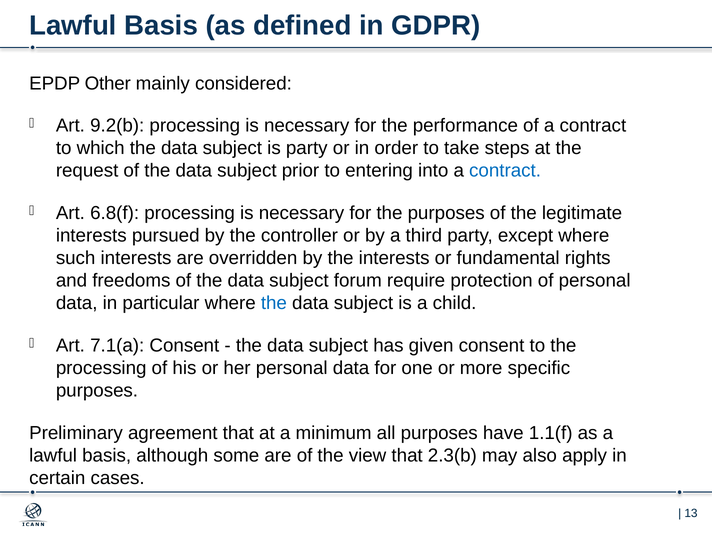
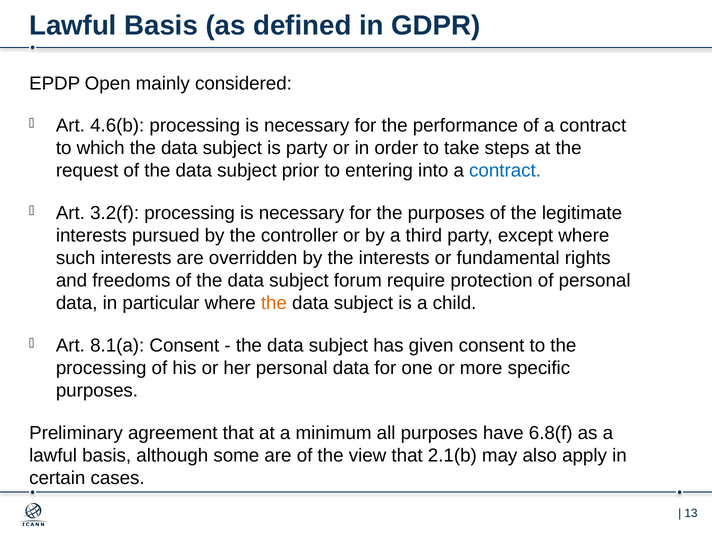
Other: Other -> Open
9.2(b: 9.2(b -> 4.6(b
6.8(f: 6.8(f -> 3.2(f
the at (274, 303) colour: blue -> orange
7.1(a: 7.1(a -> 8.1(a
1.1(f: 1.1(f -> 6.8(f
2.3(b: 2.3(b -> 2.1(b
